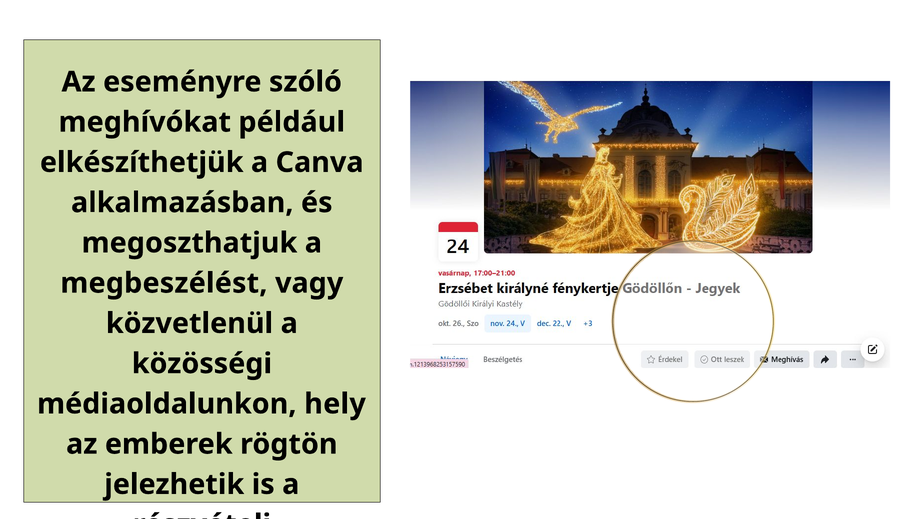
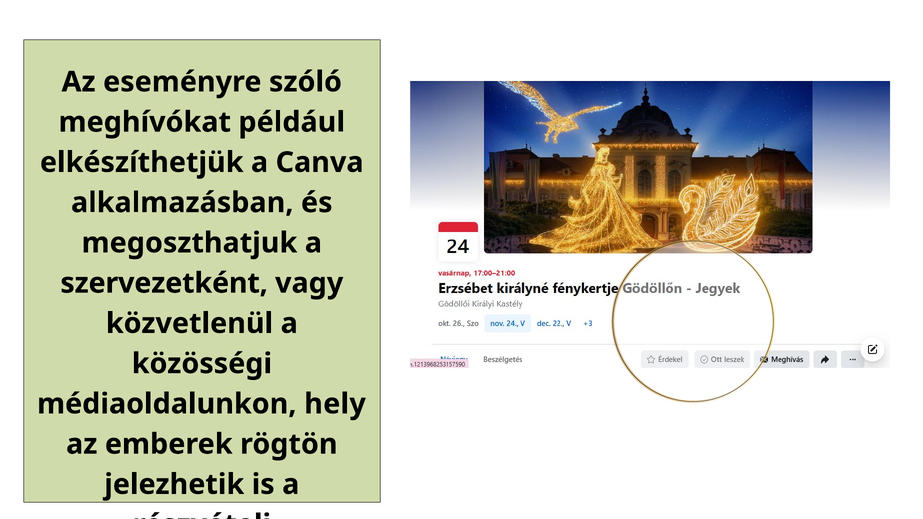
megbeszélést: megbeszélést -> szervezetként
